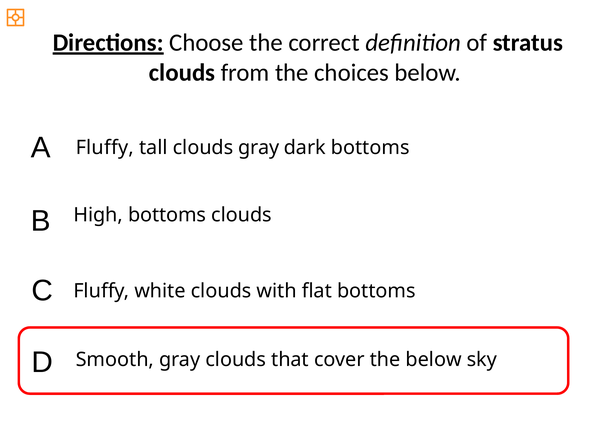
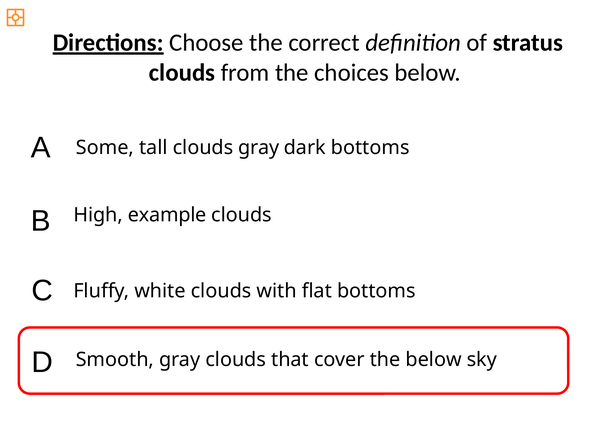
Fluffy at (105, 147): Fluffy -> Some
High bottoms: bottoms -> example
